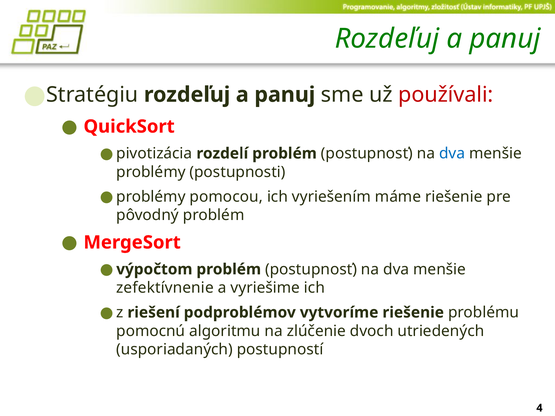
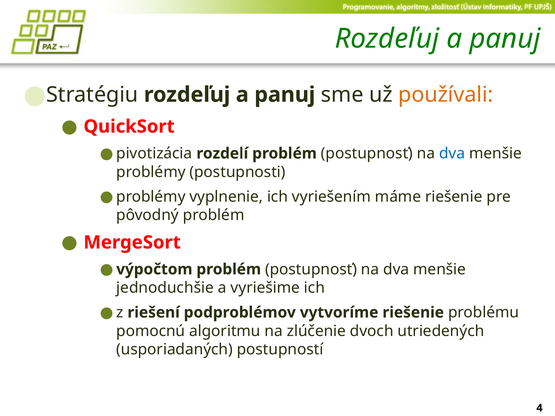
používali colour: red -> orange
pomocou: pomocou -> vyplnenie
zefektívnenie: zefektívnenie -> jednoduchšie
